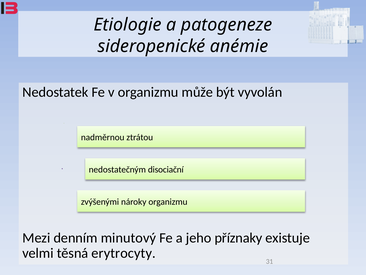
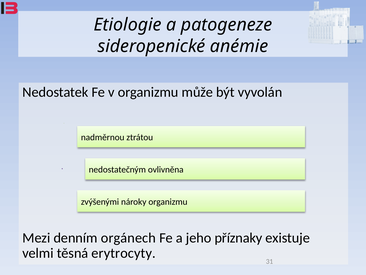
disociační: disociační -> ovlivněna
minutový: minutový -> orgánech
